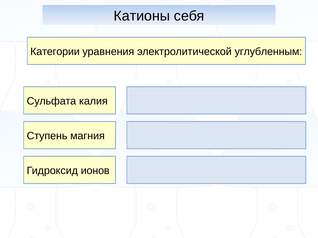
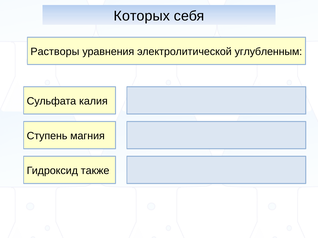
Катионы: Катионы -> Которых
Категории: Категории -> Растворы
ионов: ионов -> также
